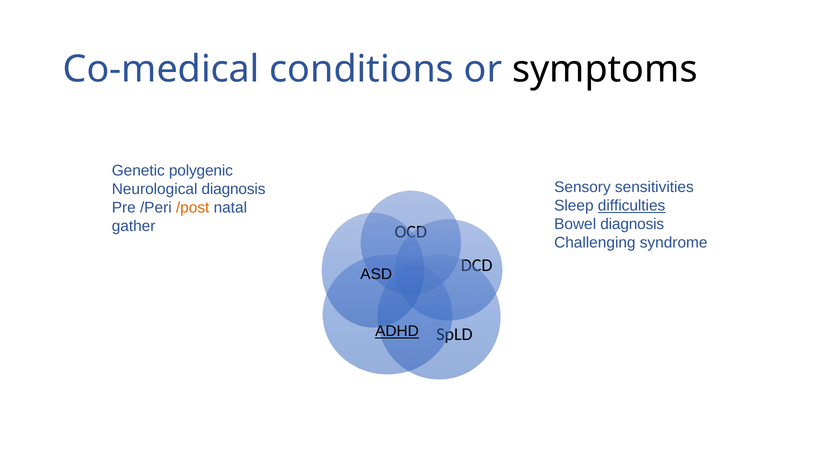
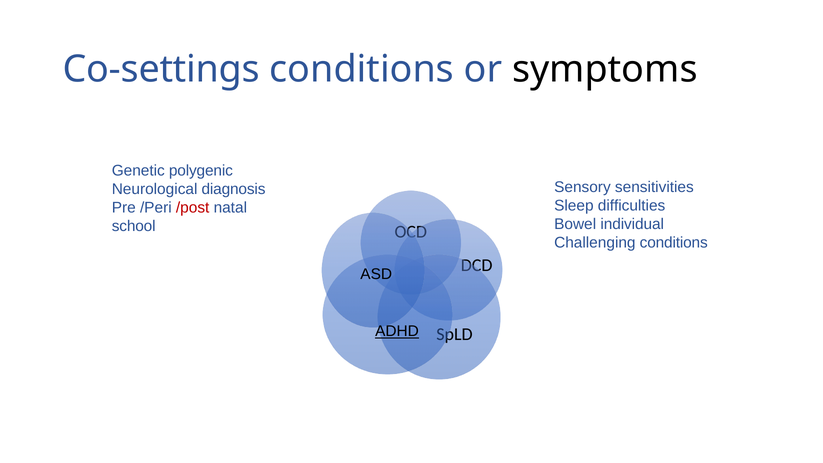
Co-medical: Co-medical -> Co-settings
difficulties underline: present -> none
/post colour: orange -> red
Bowel diagnosis: diagnosis -> individual
gather: gather -> school
Challenging syndrome: syndrome -> conditions
